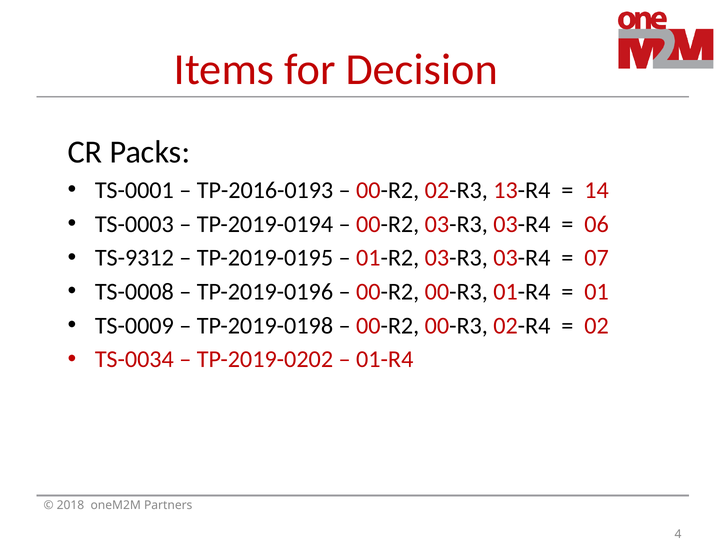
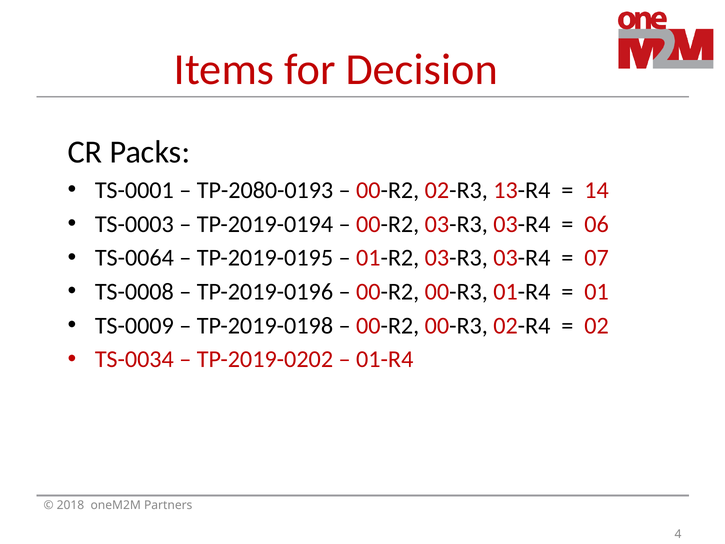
TP-2016-0193: TP-2016-0193 -> TP-2080-0193
TS-9312: TS-9312 -> TS-0064
